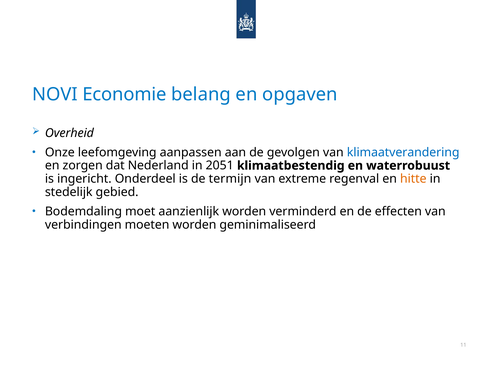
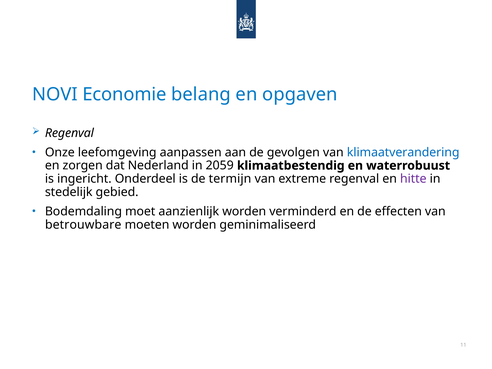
Overheid at (69, 133): Overheid -> Regenval
2051: 2051 -> 2059
hitte colour: orange -> purple
verbindingen: verbindingen -> betrouwbare
